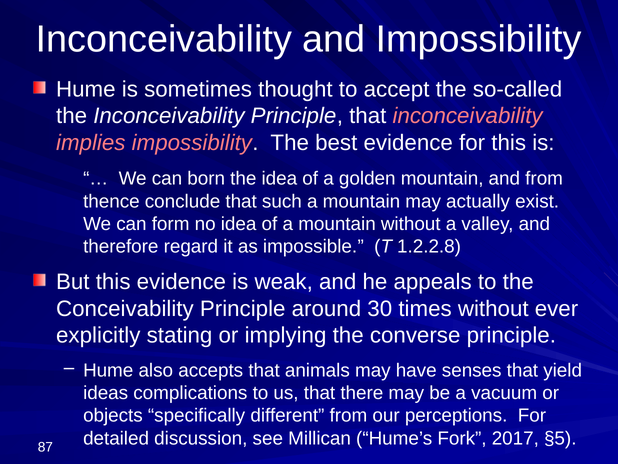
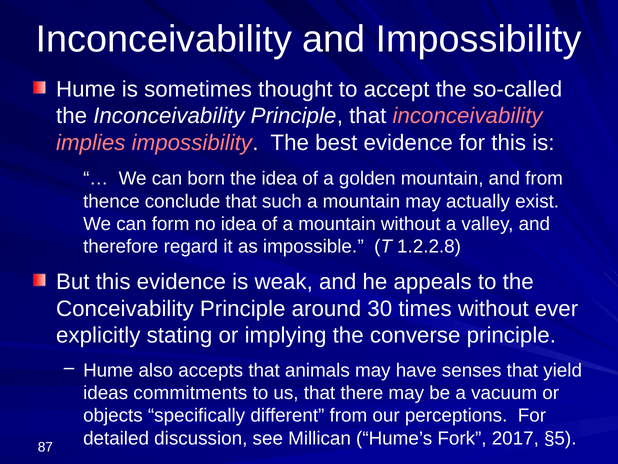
complications: complications -> commitments
